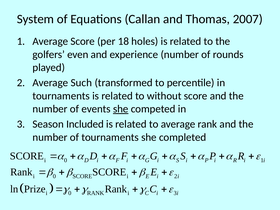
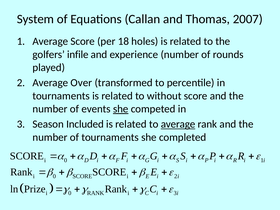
even: even -> infile
Such: Such -> Over
average at (178, 124) underline: none -> present
